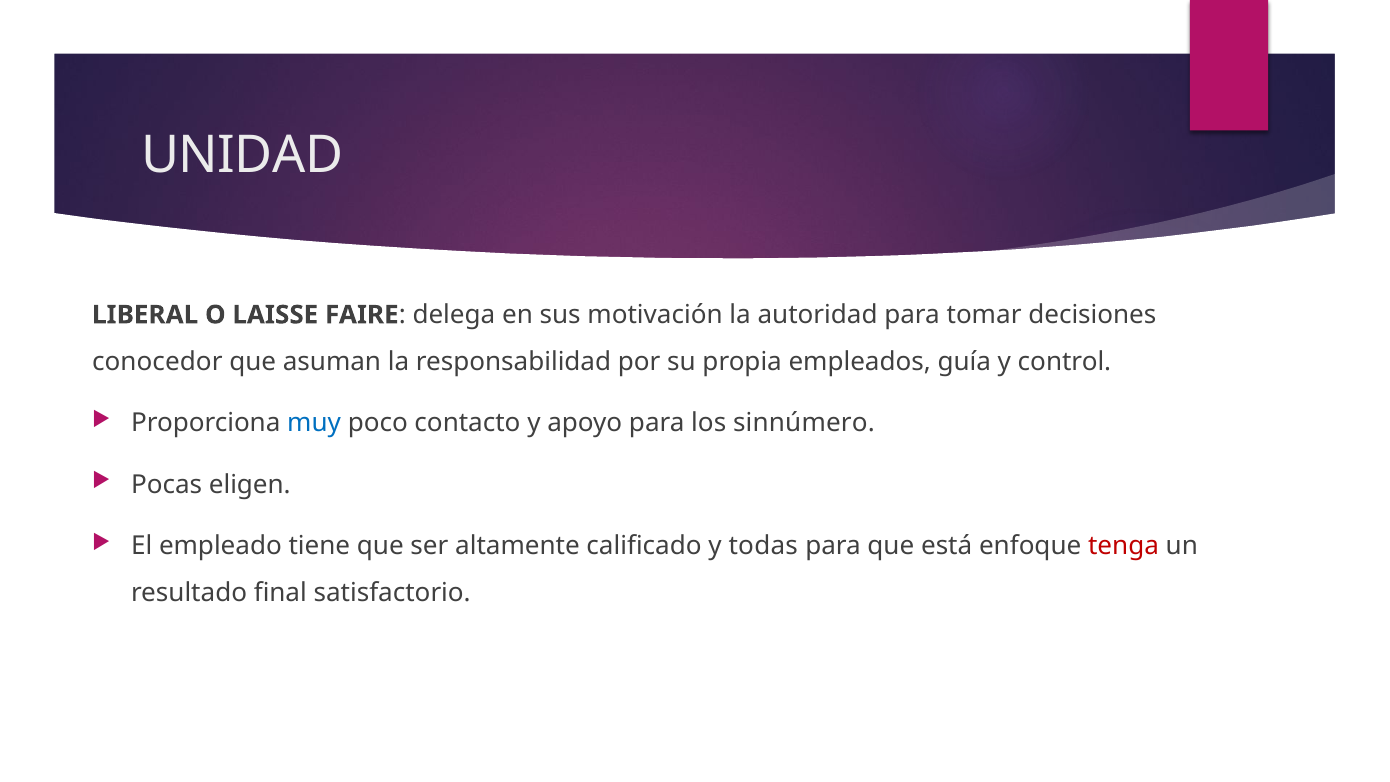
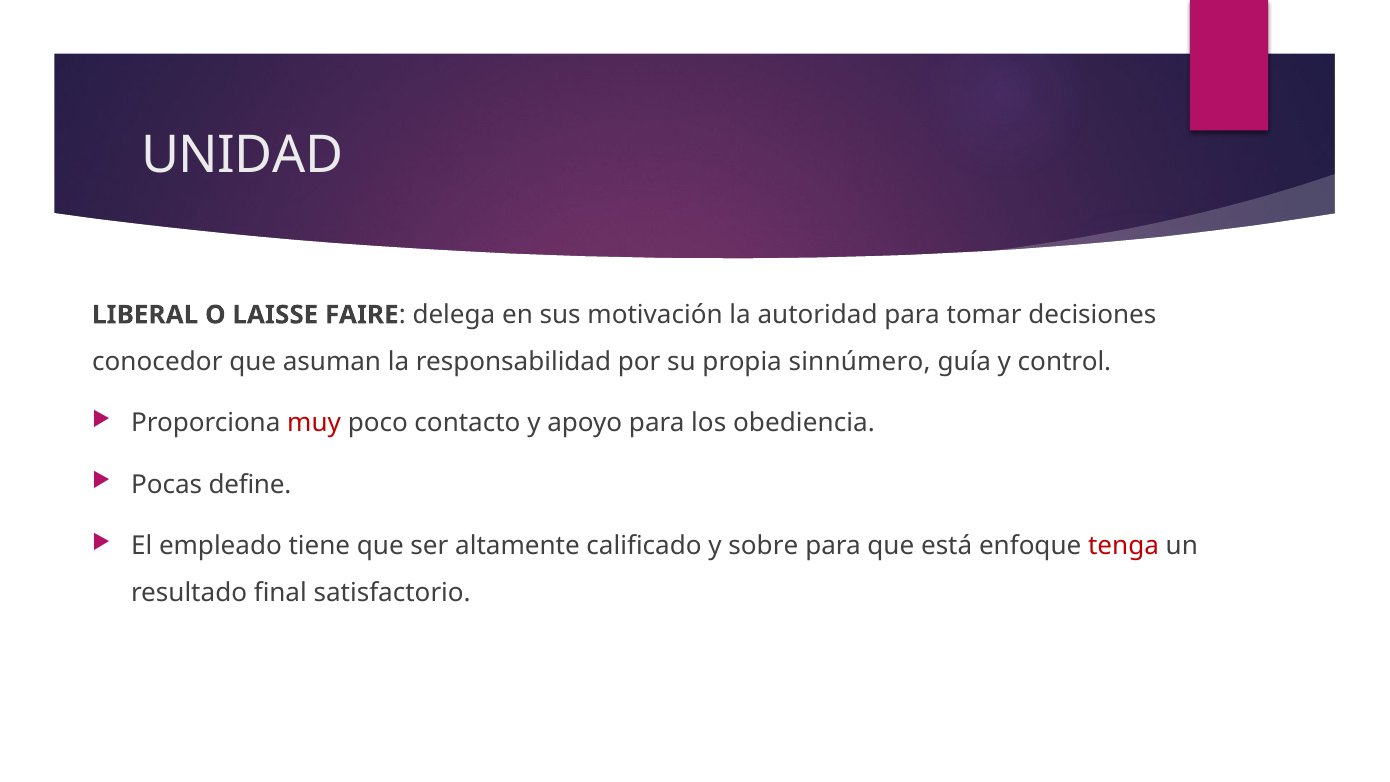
empleados: empleados -> sinnúmero
muy colour: blue -> red
sinnúmero: sinnúmero -> obediencia
eligen: eligen -> define
todas: todas -> sobre
